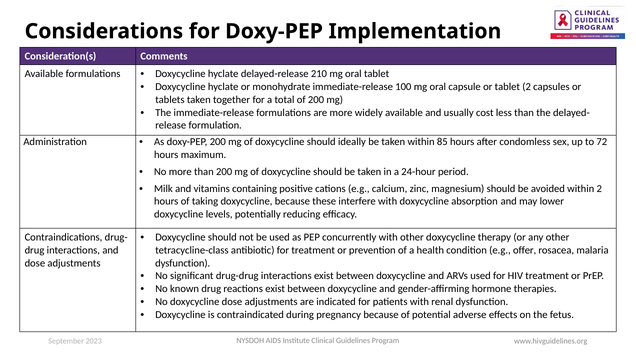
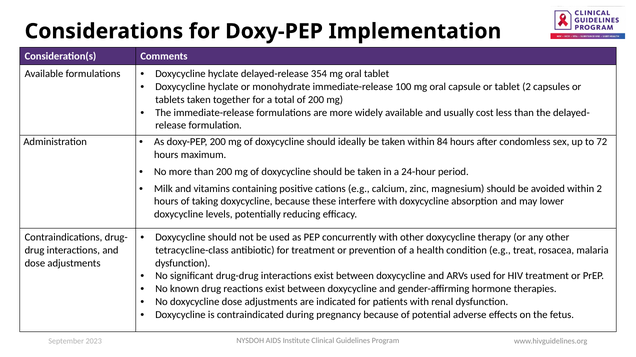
210: 210 -> 354
85: 85 -> 84
offer: offer -> treat
